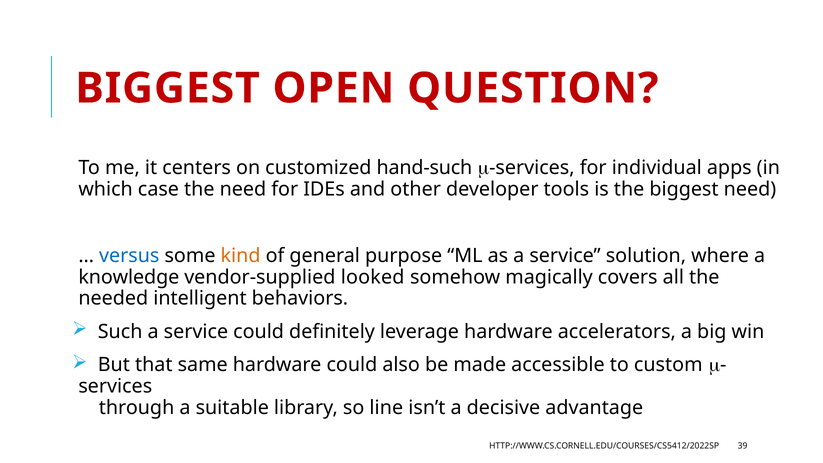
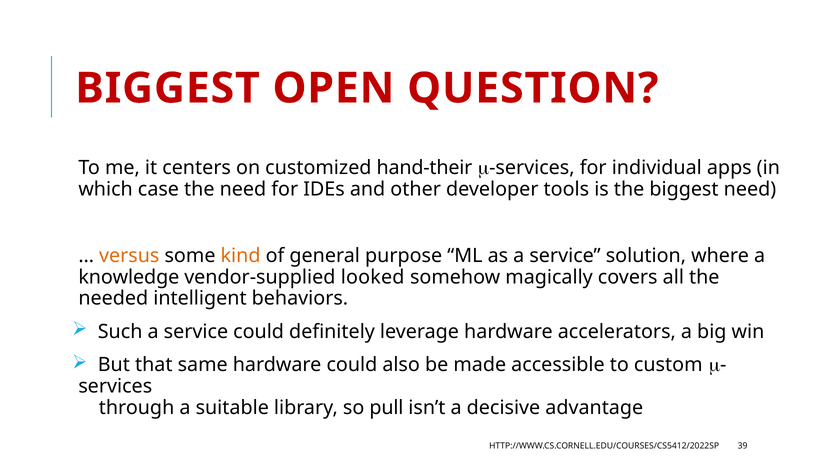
hand-such: hand-such -> hand-their
versus colour: blue -> orange
line: line -> pull
